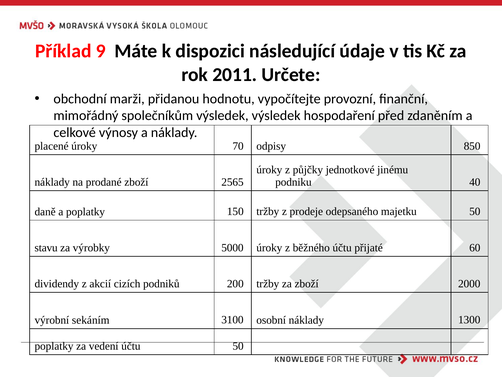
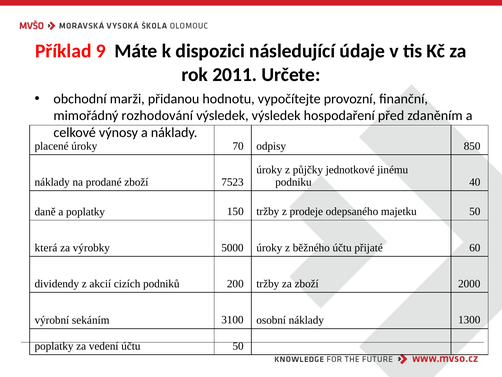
společníkům: společníkům -> rozhodování
2565: 2565 -> 7523
stavu: stavu -> která
